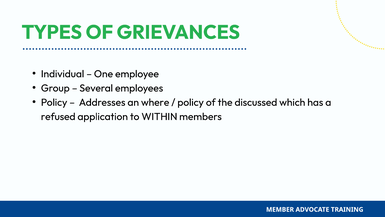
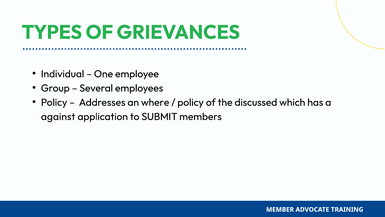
refused: refused -> against
WITHIN: WITHIN -> SUBMIT
